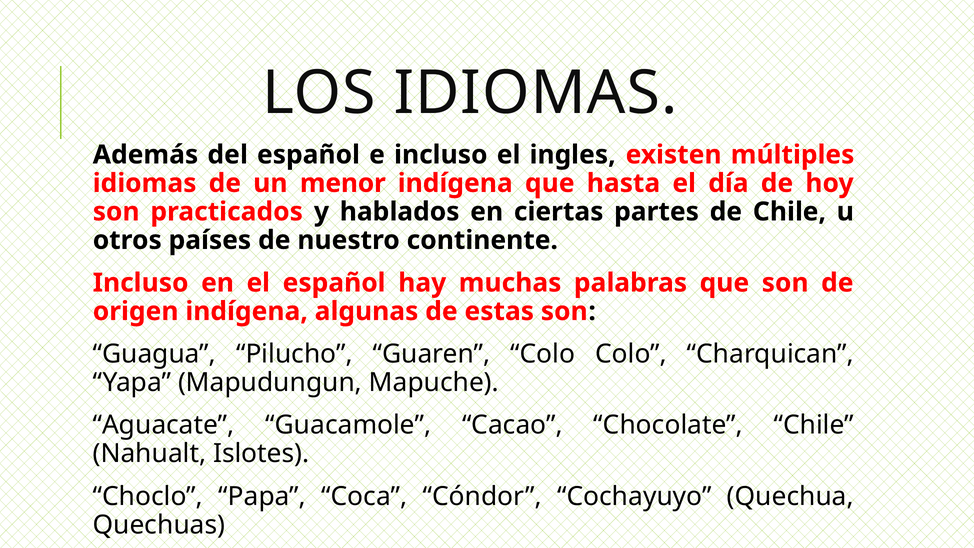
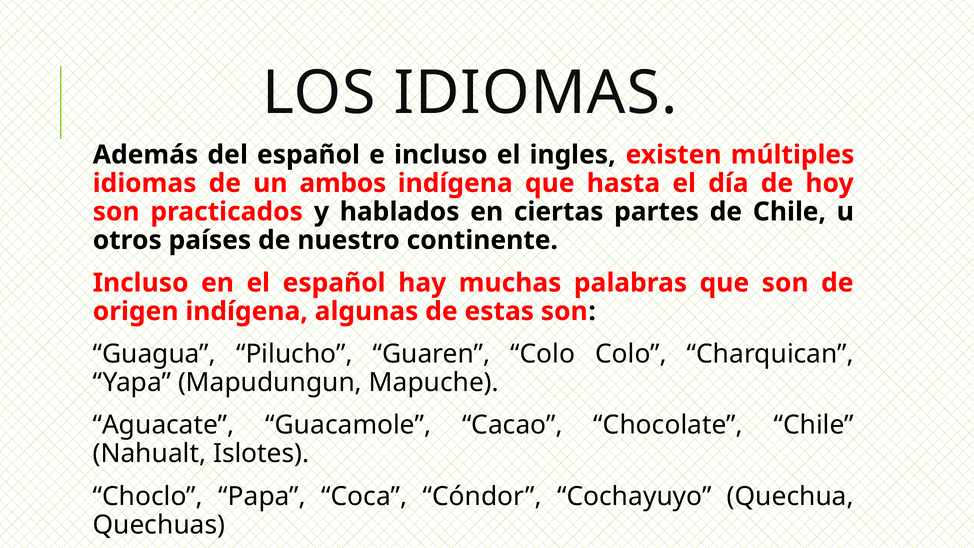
menor: menor -> ambos
